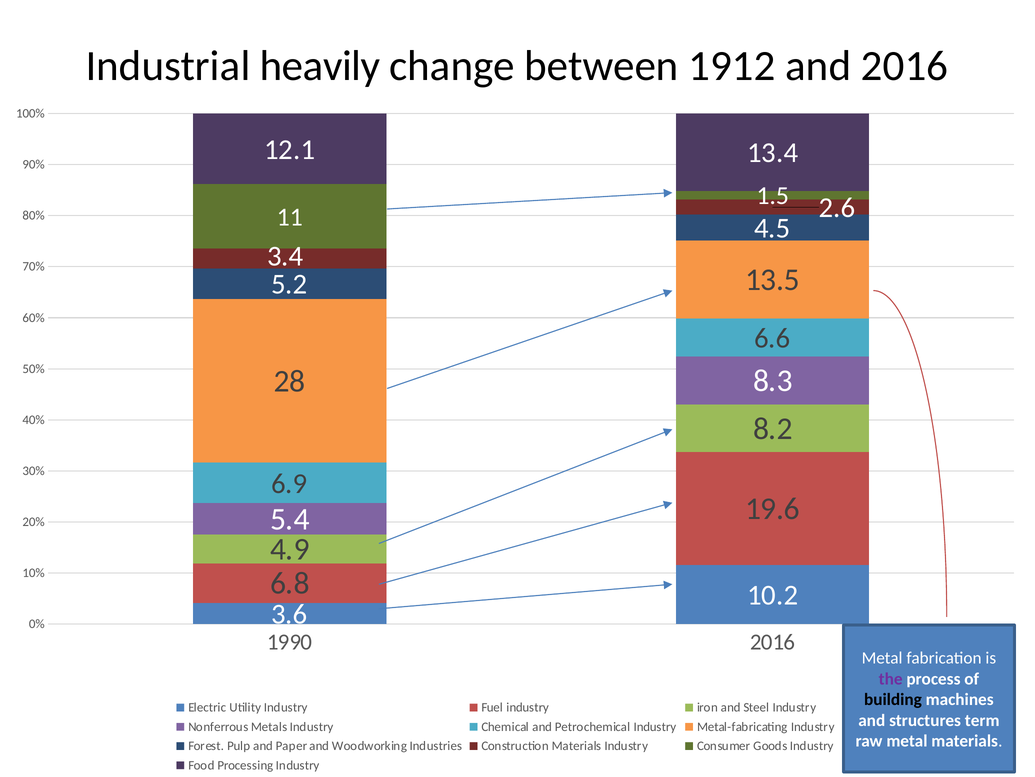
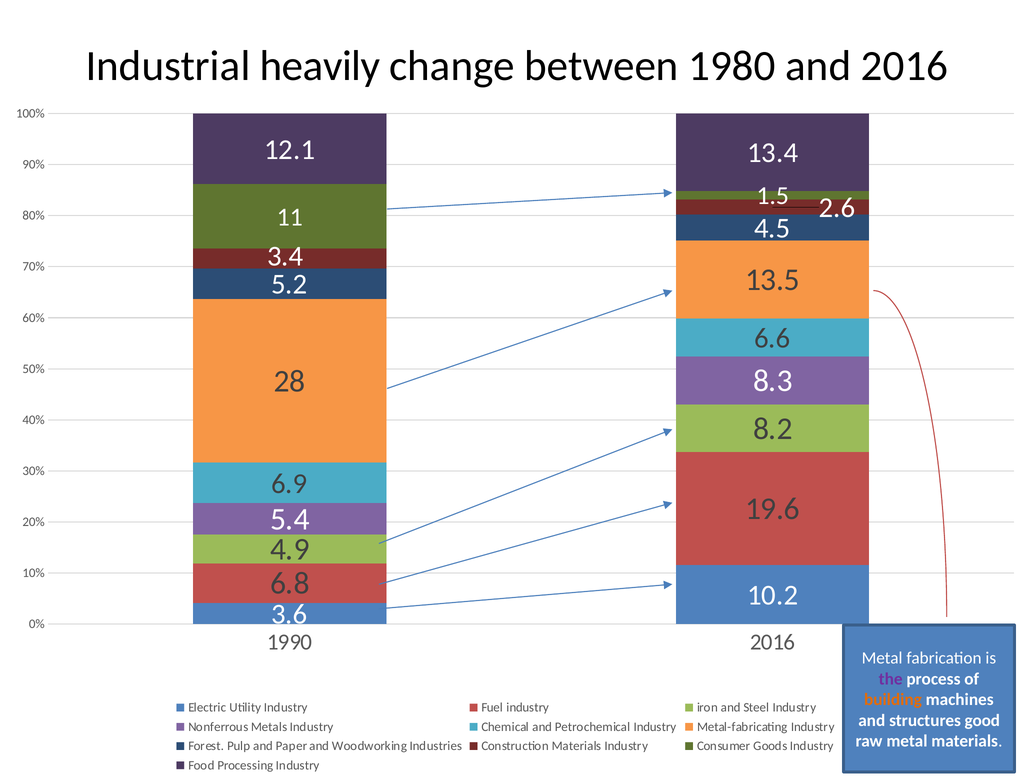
1912: 1912 -> 1980
building colour: black -> orange
term: term -> good
